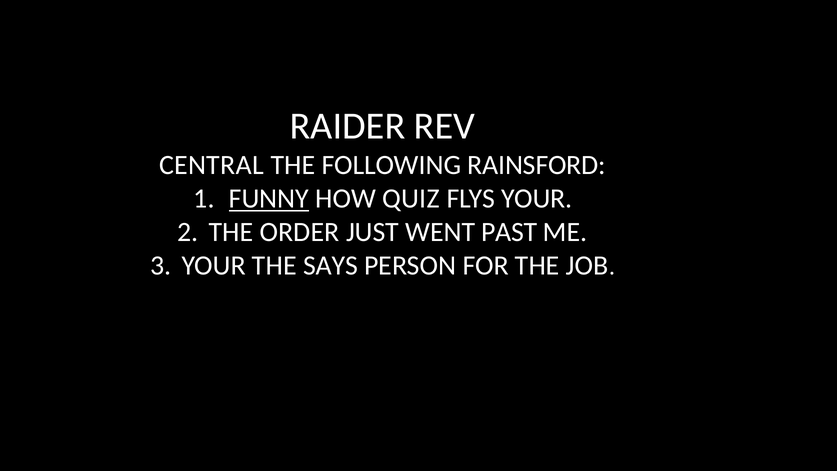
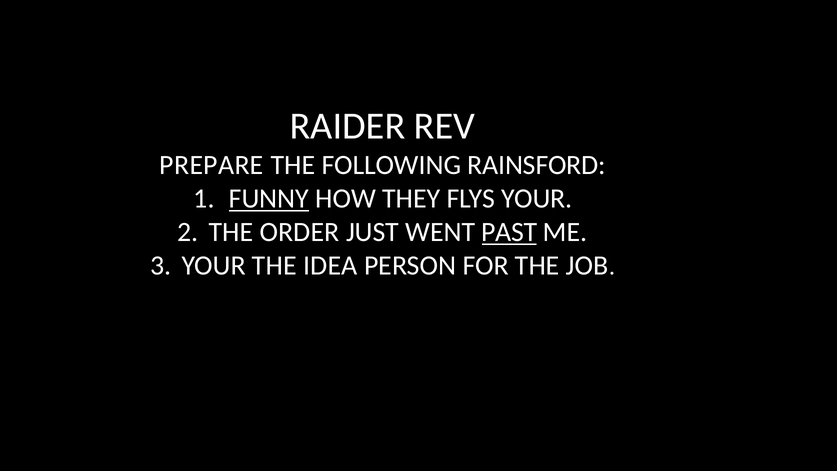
CENTRAL: CENTRAL -> PREPARE
QUIZ: QUIZ -> THEY
PAST underline: none -> present
SAYS: SAYS -> IDEA
